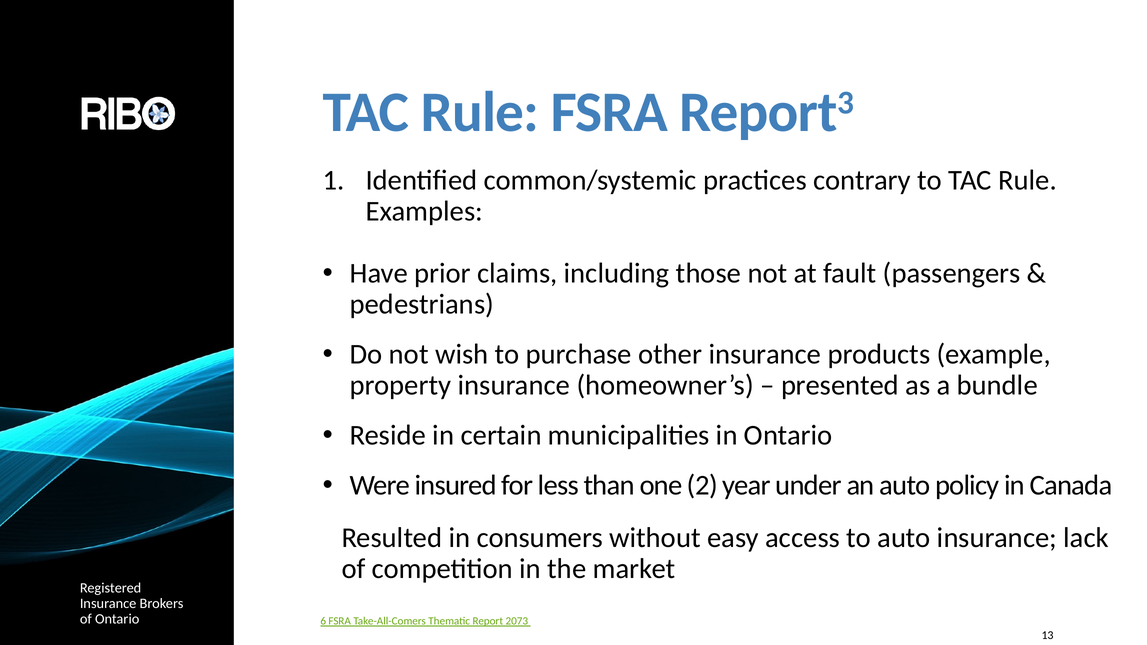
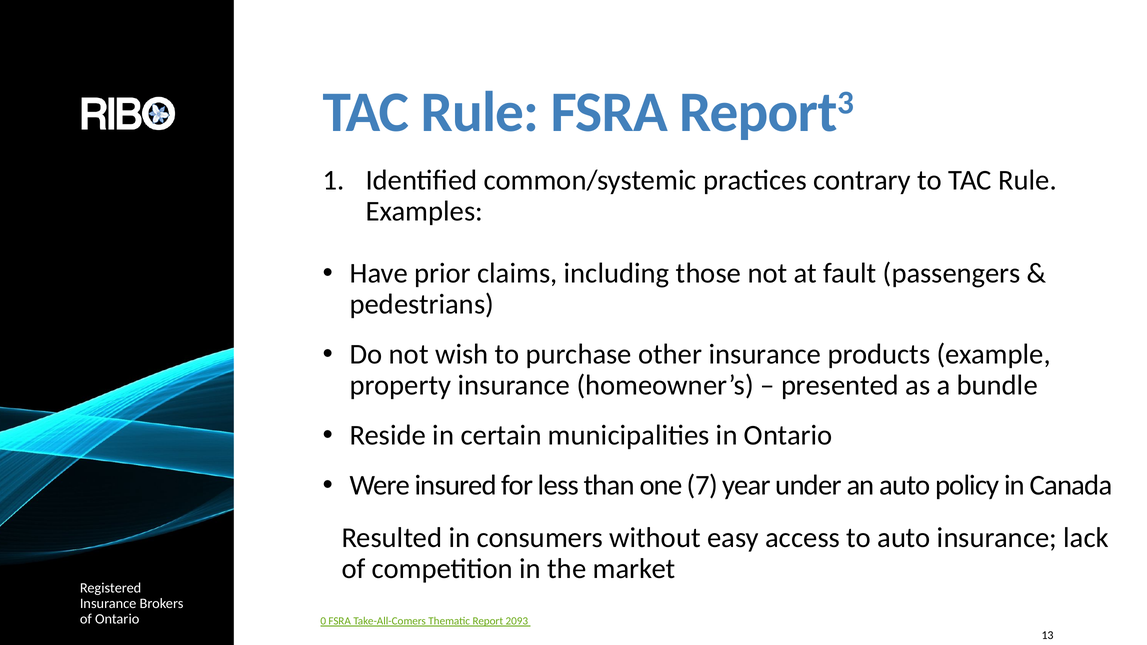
2: 2 -> 7
6: 6 -> 0
2073: 2073 -> 2093
